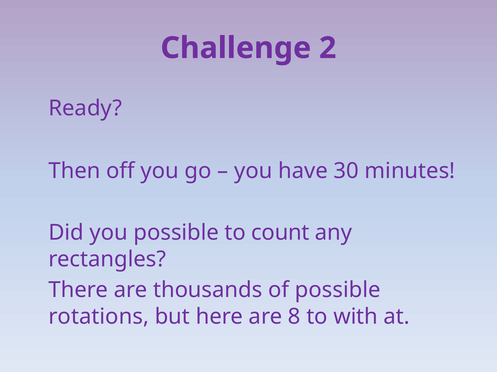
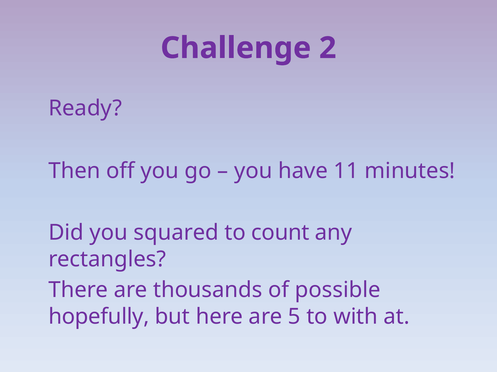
30: 30 -> 11
you possible: possible -> squared
rotations: rotations -> hopefully
8: 8 -> 5
